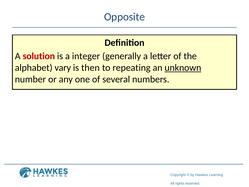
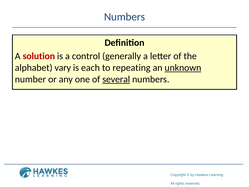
Opposite at (124, 17): Opposite -> Numbers
integer: integer -> control
then: then -> each
several underline: none -> present
